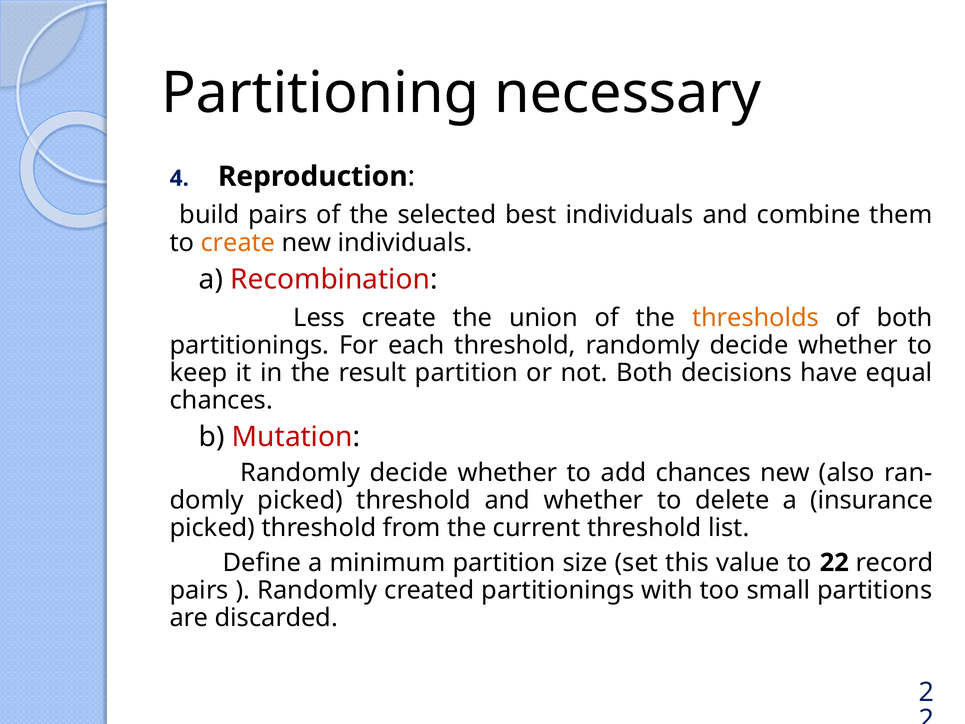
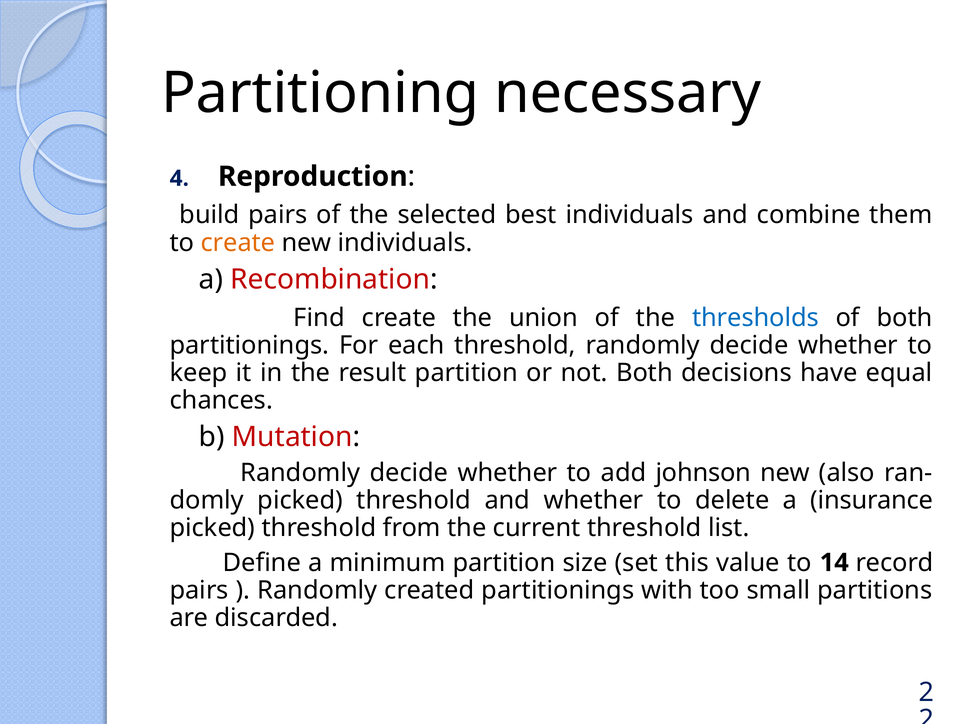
Less: Less -> Find
thresholds colour: orange -> blue
add chances: chances -> johnson
22: 22 -> 14
